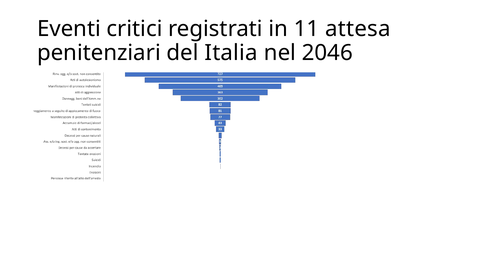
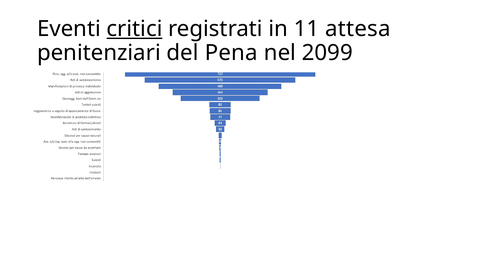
critici underline: none -> present
Italia: Italia -> Pena
2046: 2046 -> 2099
